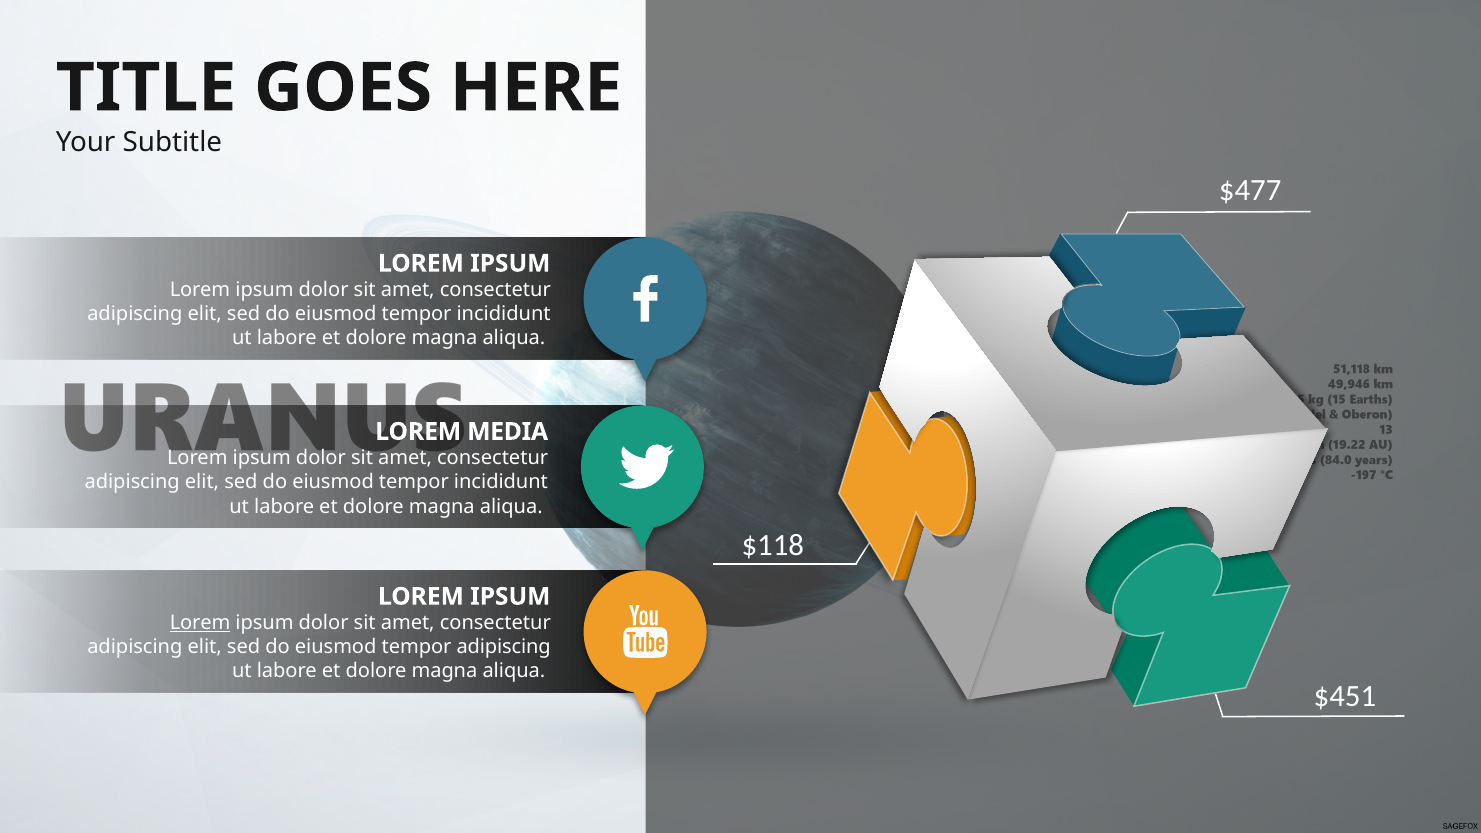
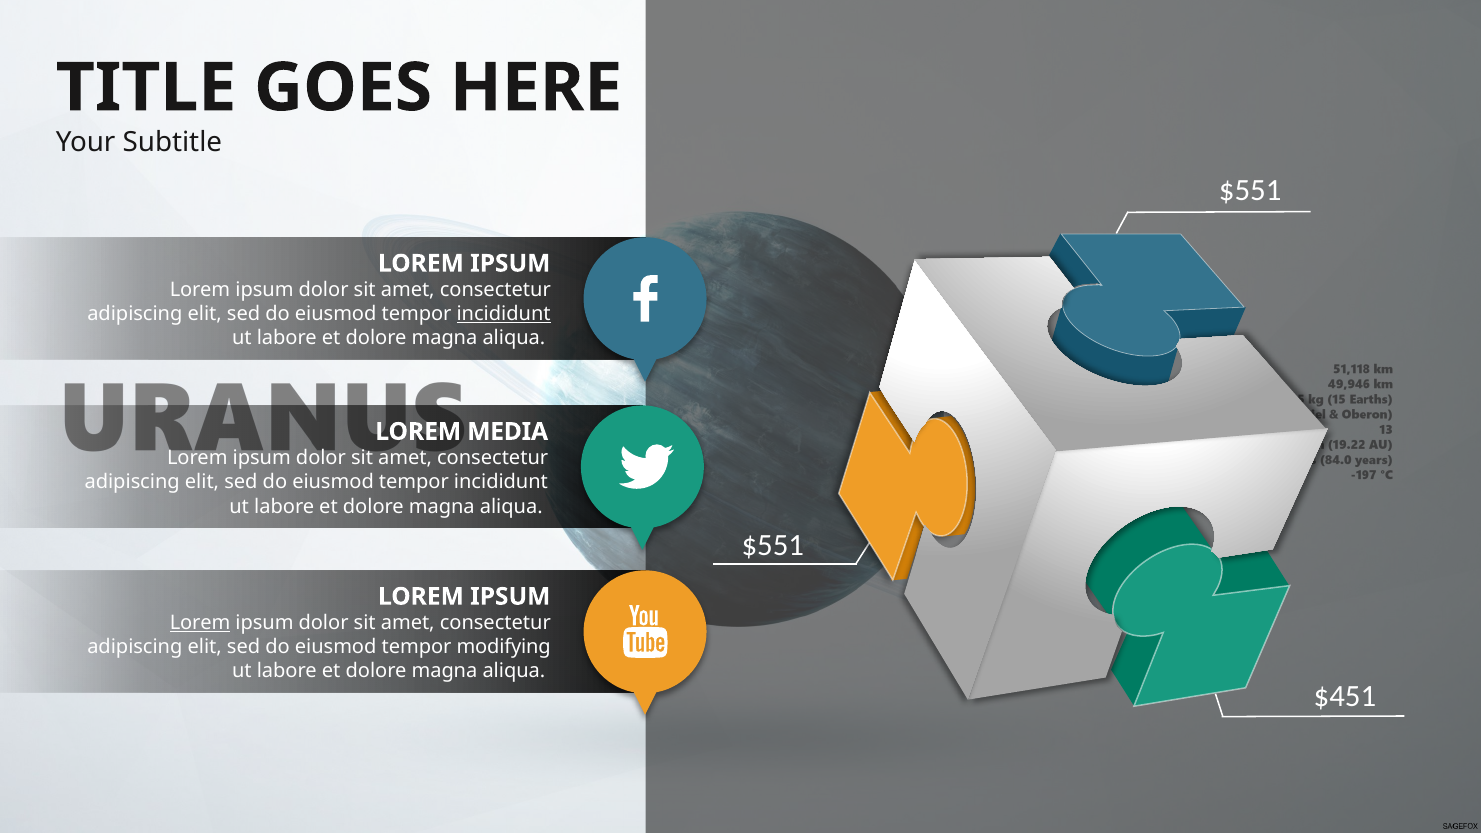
$477 at (1250, 191): $477 -> $551
incididunt at (504, 314) underline: none -> present
$118 at (773, 546): $118 -> $551
tempor adipiscing: adipiscing -> modifying
